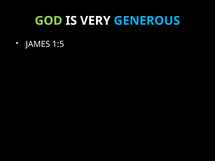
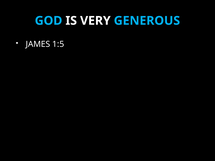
GOD colour: light green -> light blue
